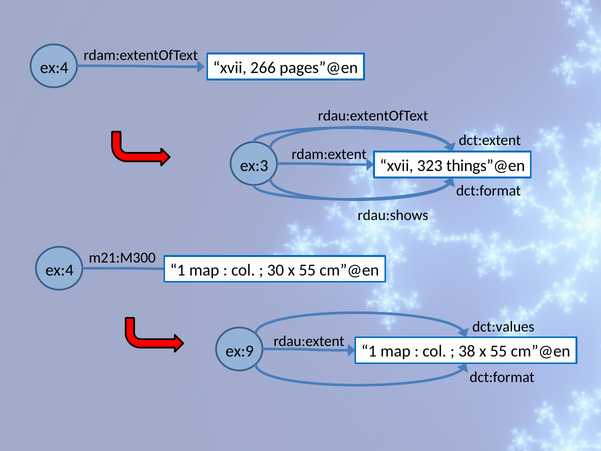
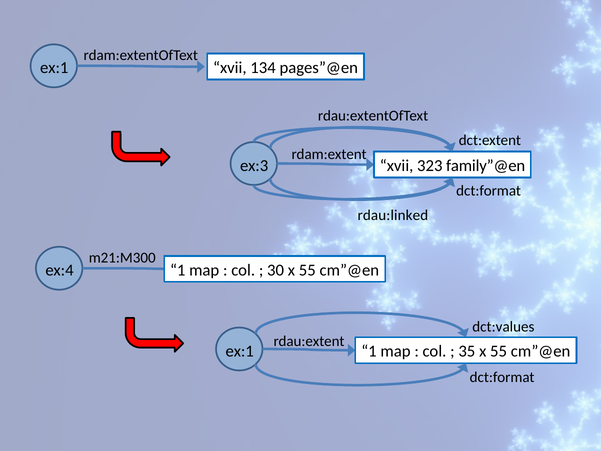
266: 266 -> 134
ex:4 at (54, 68): ex:4 -> ex:1
things”@en: things”@en -> family”@en
rdau:shows: rdau:shows -> rdau:linked
ex:9 at (240, 351): ex:9 -> ex:1
38: 38 -> 35
